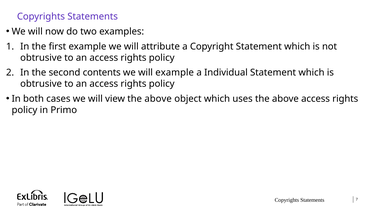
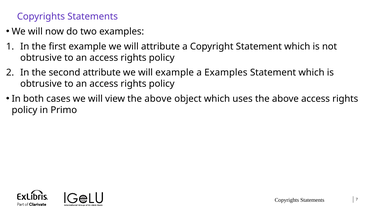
second contents: contents -> attribute
a Individual: Individual -> Examples
